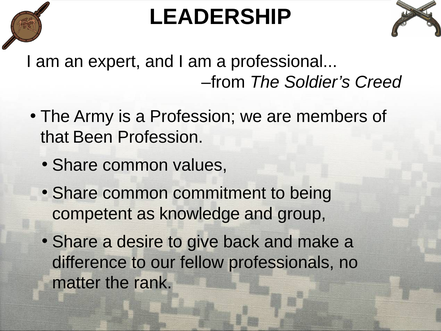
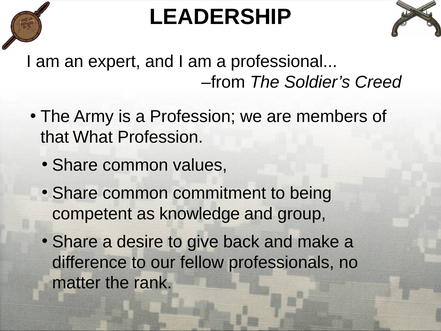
Been: Been -> What
